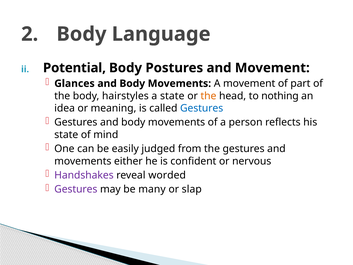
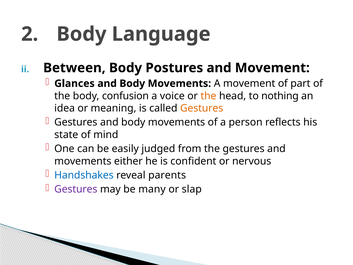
Potential: Potential -> Between
hairstyles: hairstyles -> confusion
a state: state -> voice
Gestures at (202, 108) colour: blue -> orange
Handshakes colour: purple -> blue
worded: worded -> parents
